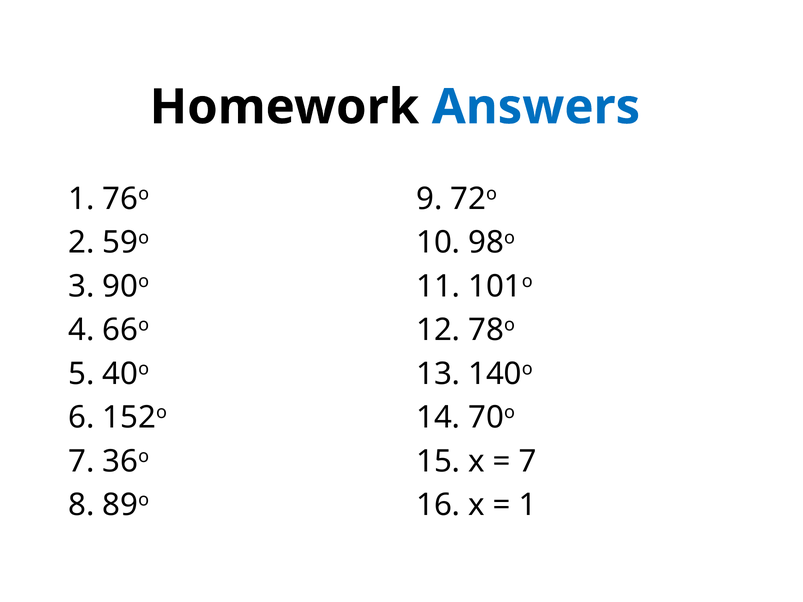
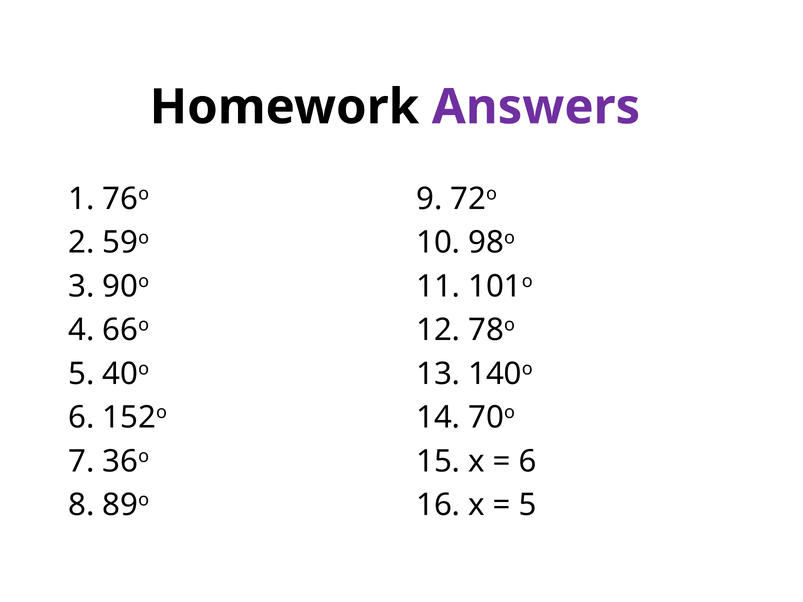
Answers colour: blue -> purple
7 at (528, 461): 7 -> 6
1 at (528, 505): 1 -> 5
